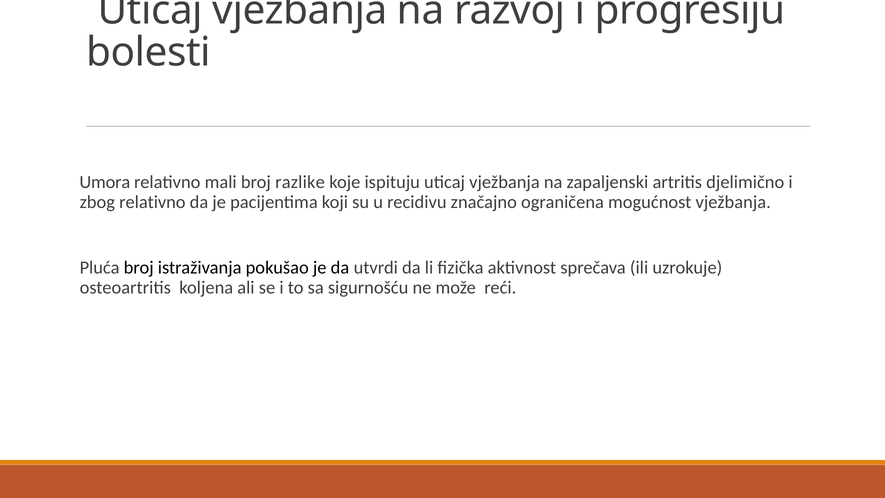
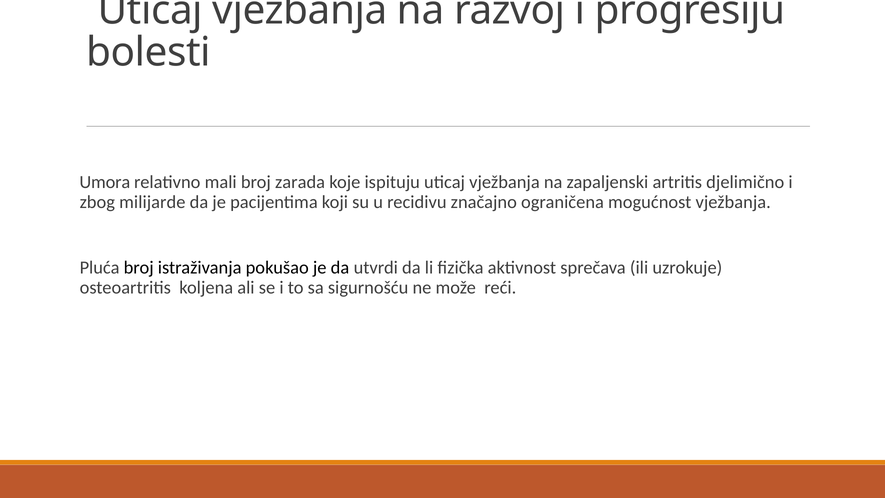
razlike: razlike -> zarada
zbog relativno: relativno -> milijarde
